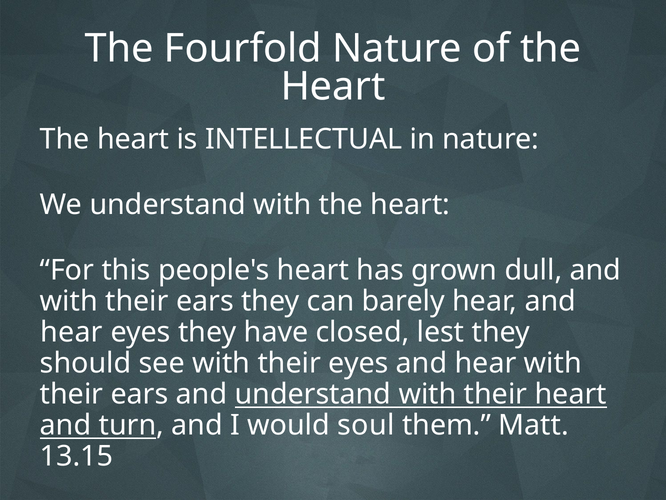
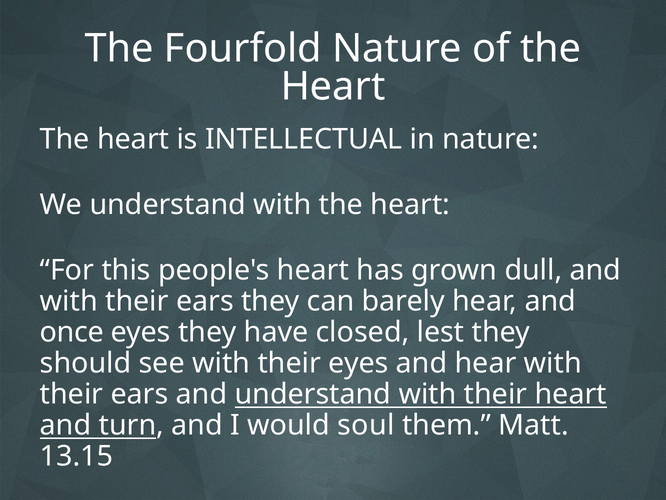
hear at (71, 332): hear -> once
